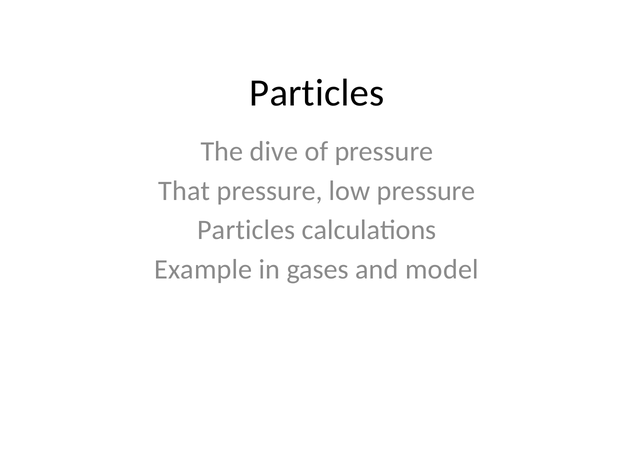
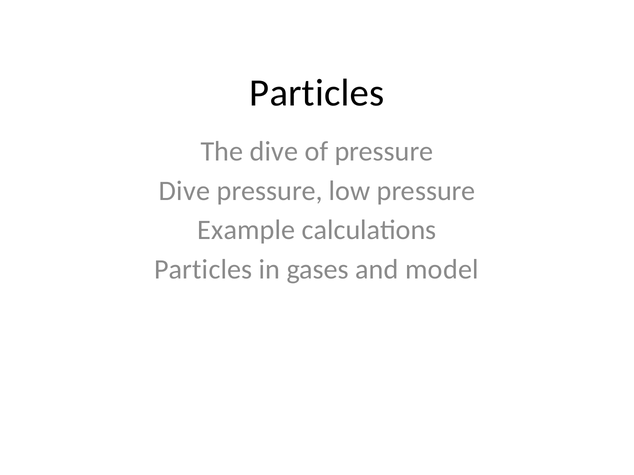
That at (184, 191): That -> Dive
Particles at (246, 230): Particles -> Example
Example at (203, 270): Example -> Particles
